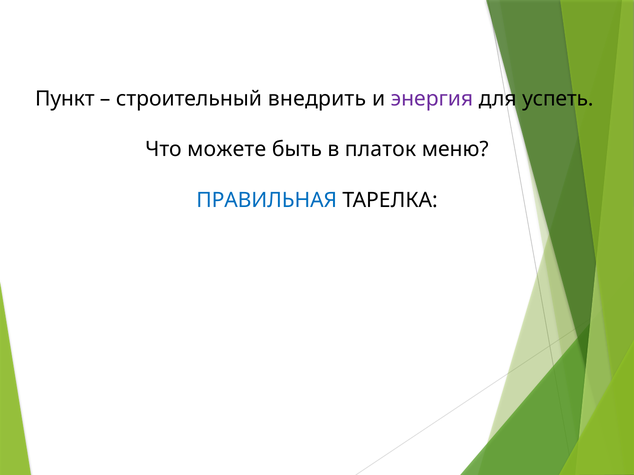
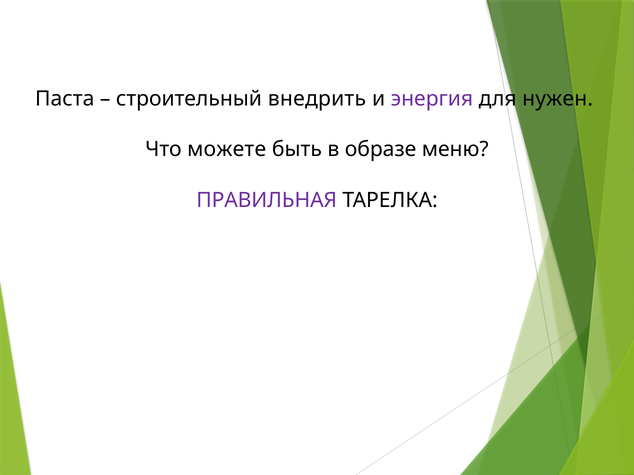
Пункт: Пункт -> Паста
успеть: успеть -> нужен
платок: платок -> образе
ПРАВИЛЬНАЯ colour: blue -> purple
